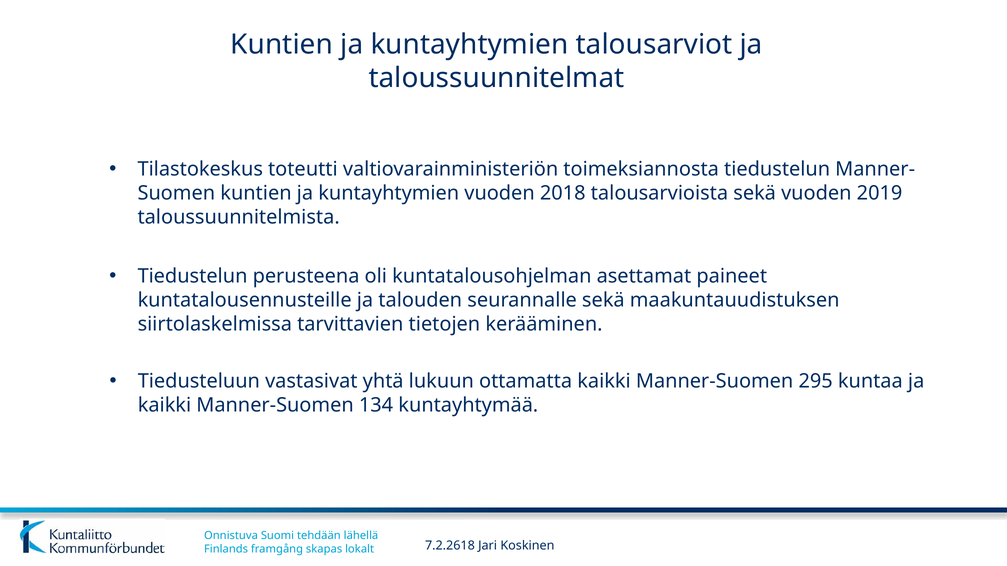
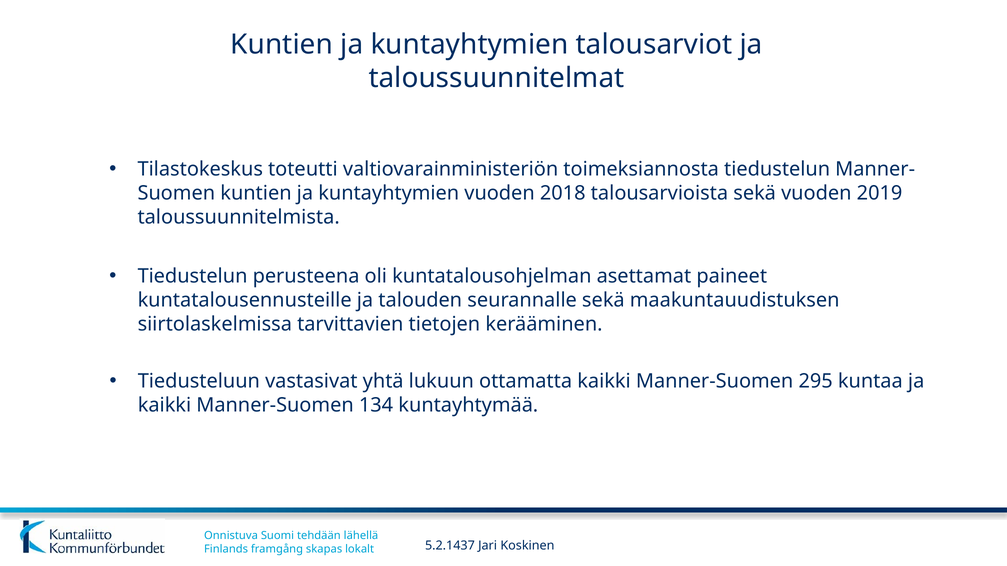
7.2.2618: 7.2.2618 -> 5.2.1437
